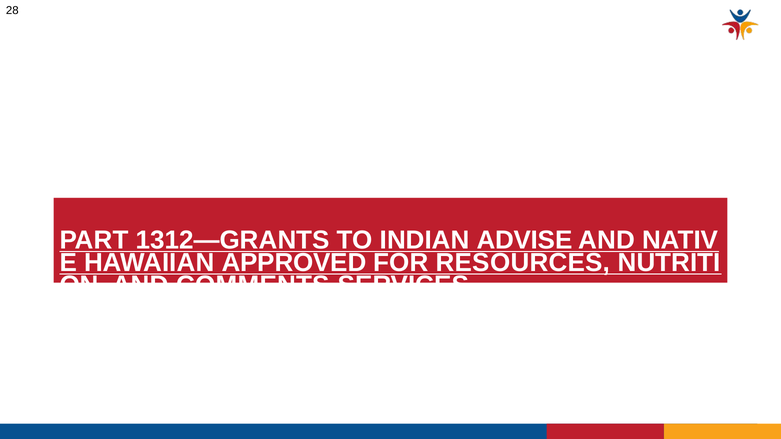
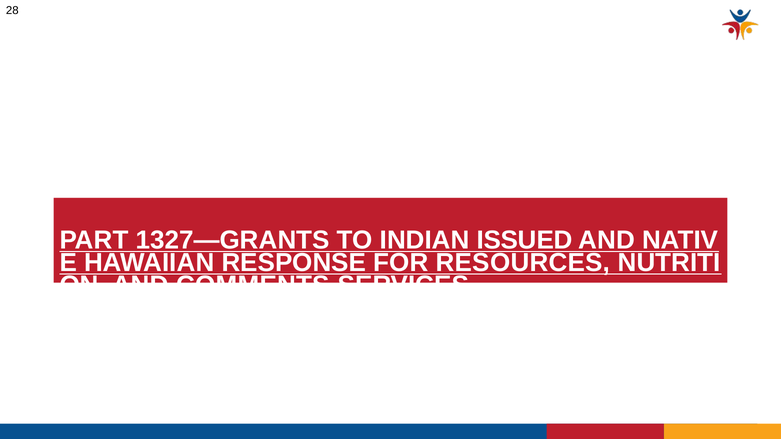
1312—GRANTS: 1312—GRANTS -> 1327—GRANTS
ADVISE: ADVISE -> ISSUED
APPROVED: APPROVED -> RESPONSE
